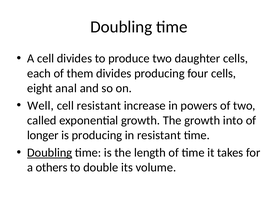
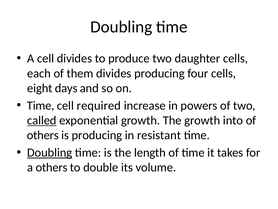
anal: anal -> days
Well at (41, 105): Well -> Time
cell resistant: resistant -> required
called underline: none -> present
longer at (43, 135): longer -> others
